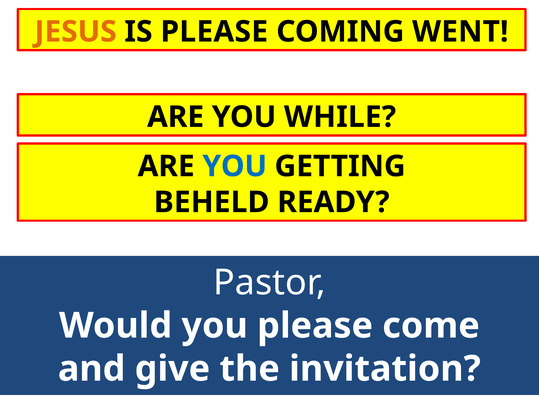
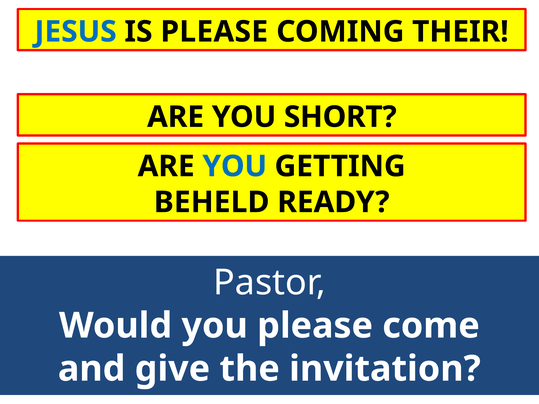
JESUS colour: orange -> blue
WENT: WENT -> THEIR
WHILE: WHILE -> SHORT
